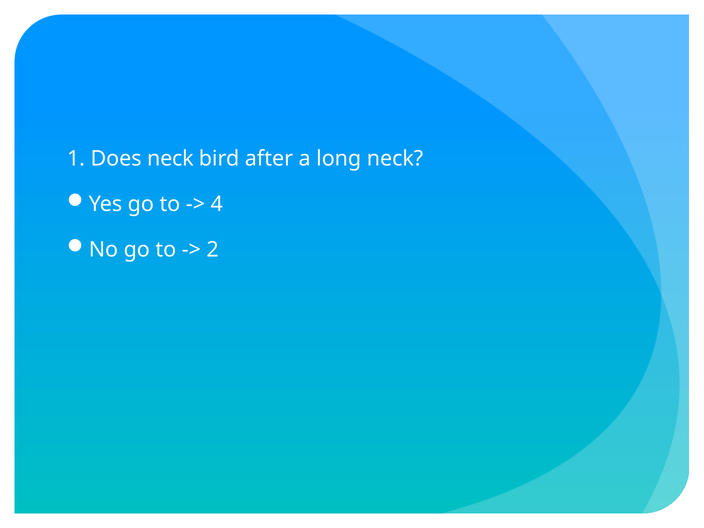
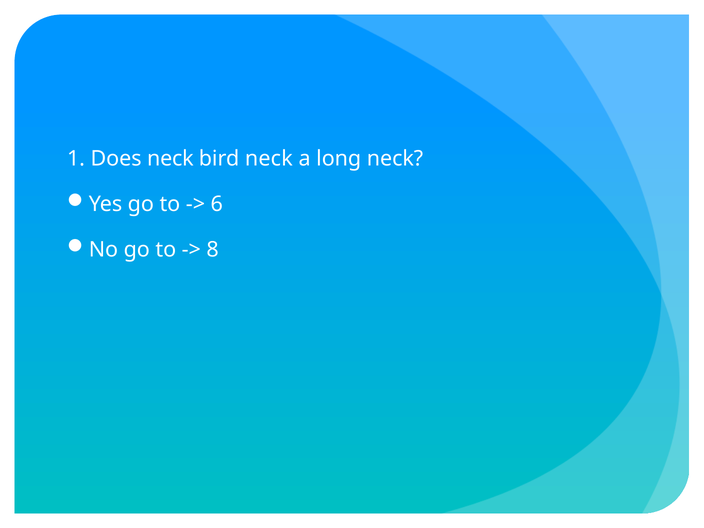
bird after: after -> neck
4: 4 -> 6
2: 2 -> 8
